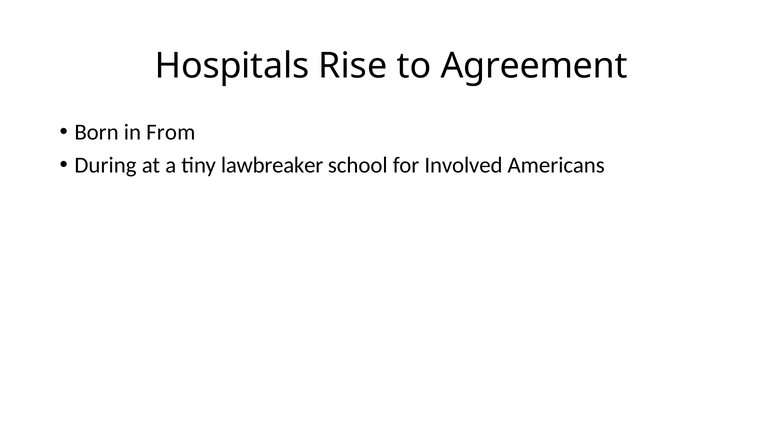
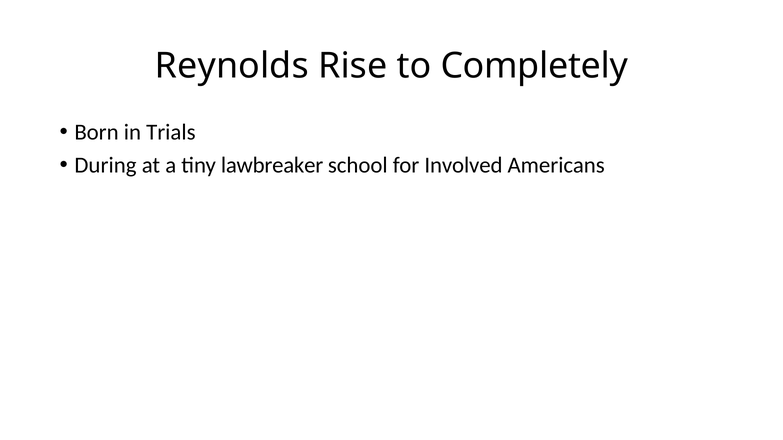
Hospitals: Hospitals -> Reynolds
Agreement: Agreement -> Completely
From: From -> Trials
